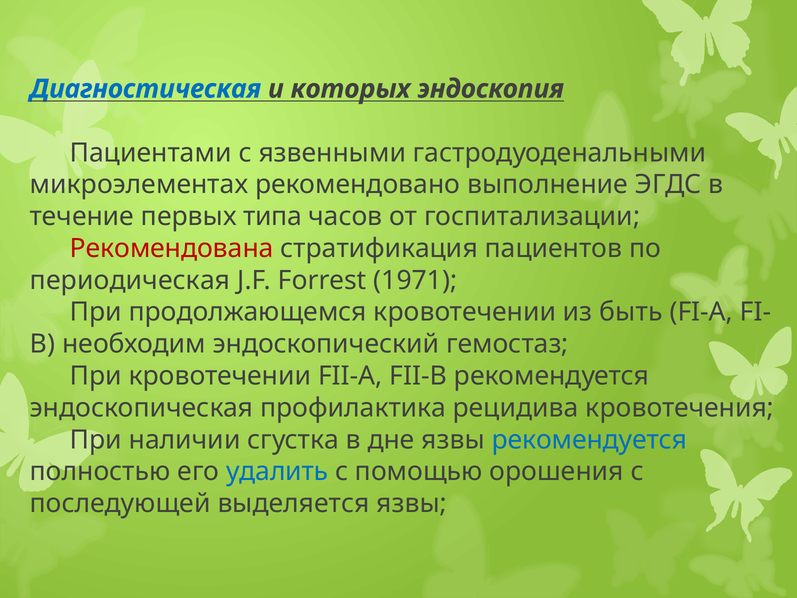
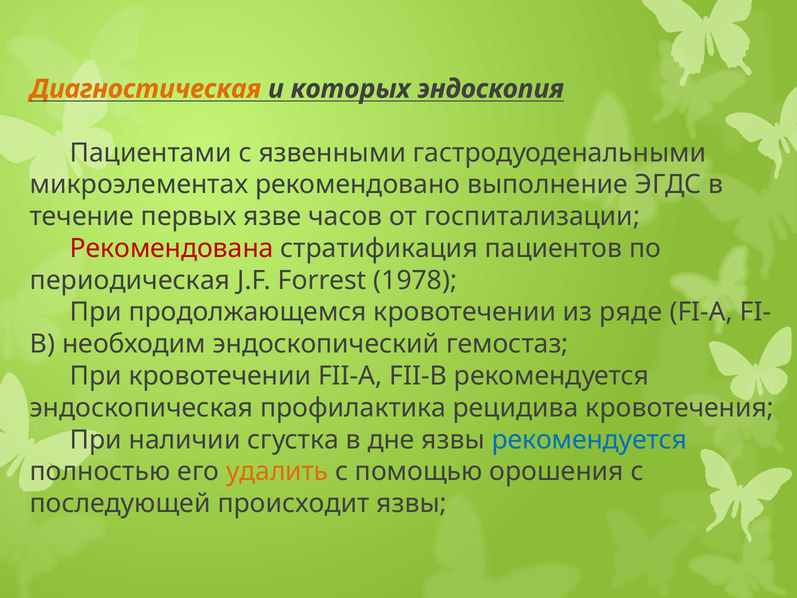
Диагностическая colour: blue -> orange
типа: типа -> язве
1971: 1971 -> 1978
быть: быть -> ряде
удалить colour: blue -> orange
выделяется: выделяется -> происходит
